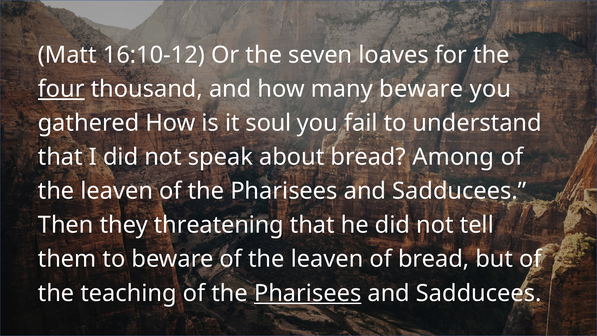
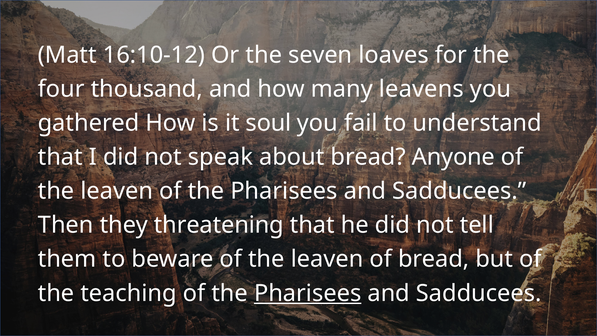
four underline: present -> none
many beware: beware -> leavens
Among: Among -> Anyone
